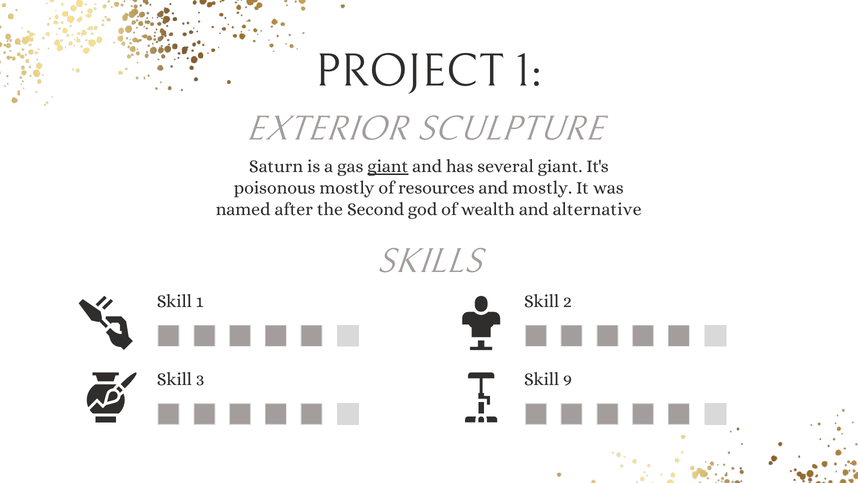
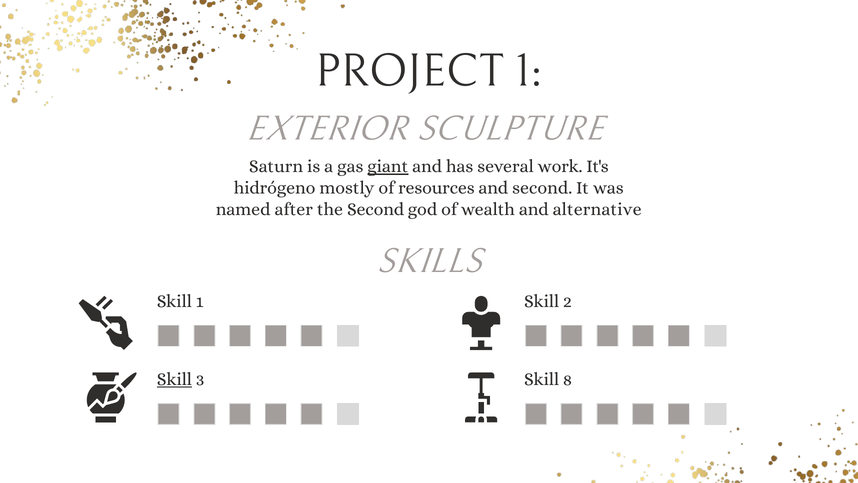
several giant: giant -> work
poisonous: poisonous -> hidrógeno
and mostly: mostly -> second
Skill at (174, 379) underline: none -> present
9: 9 -> 8
